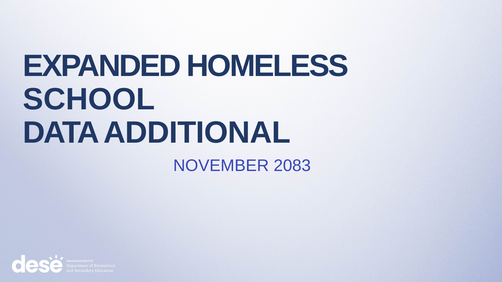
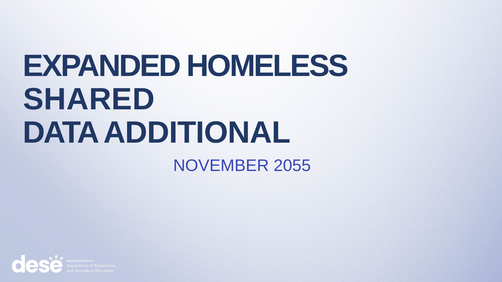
SCHOOL: SCHOOL -> SHARED
2083: 2083 -> 2055
